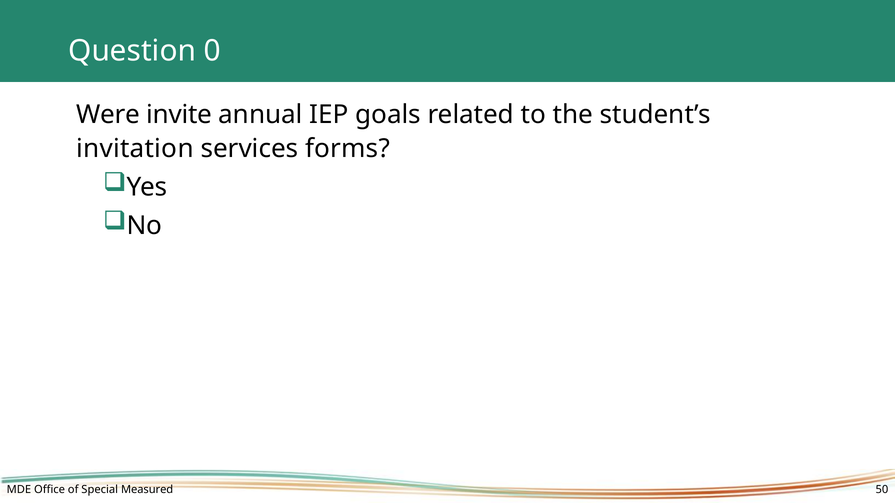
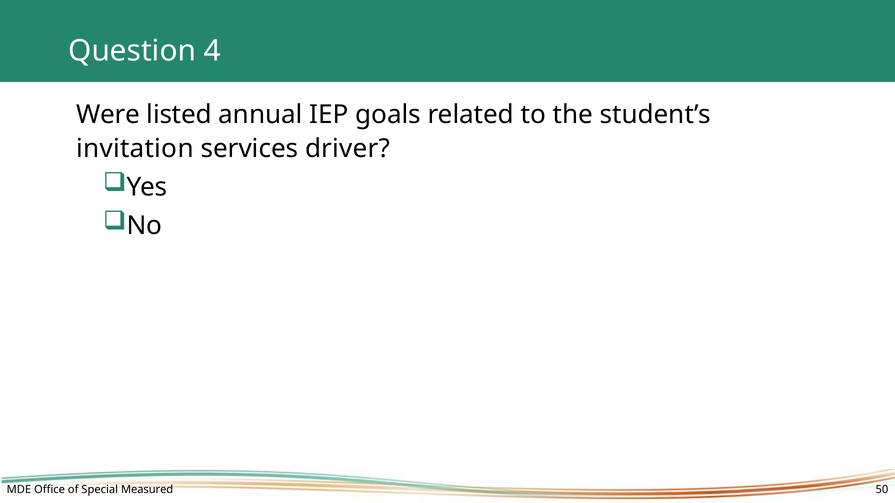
0: 0 -> 4
invite: invite -> listed
forms: forms -> driver
